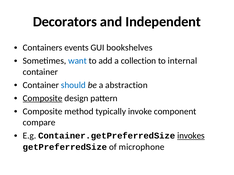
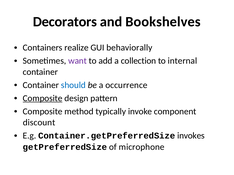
Independent: Independent -> Bookshelves
events: events -> realize
bookshelves: bookshelves -> behaviorally
want colour: blue -> purple
abstraction: abstraction -> occurrence
compare: compare -> discount
invokes underline: present -> none
